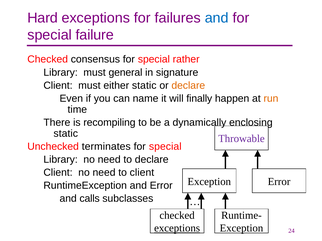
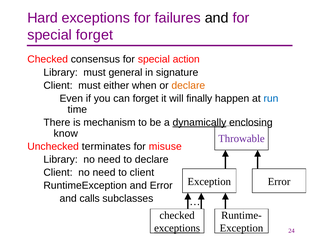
and at (217, 18) colour: blue -> black
special failure: failure -> forget
rather: rather -> action
either static: static -> when
can name: name -> forget
run colour: orange -> blue
recompiling: recompiling -> mechanism
dynamically underline: none -> present
static at (66, 134): static -> know
special at (165, 147): special -> misuse
